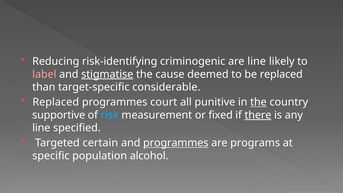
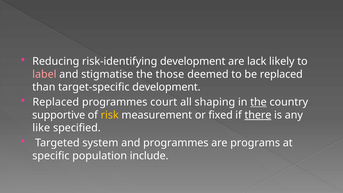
risk-identifying criminogenic: criminogenic -> development
are line: line -> lack
stigmatise underline: present -> none
cause: cause -> those
target-specific considerable: considerable -> development
punitive: punitive -> shaping
risk colour: light blue -> yellow
line at (41, 128): line -> like
certain: certain -> system
programmes at (176, 143) underline: present -> none
alcohol: alcohol -> include
